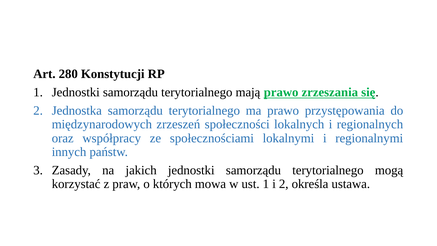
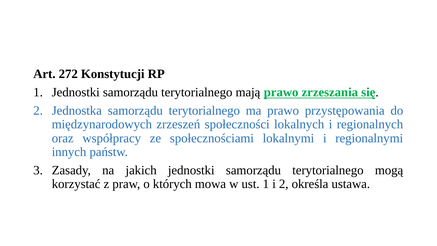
280: 280 -> 272
